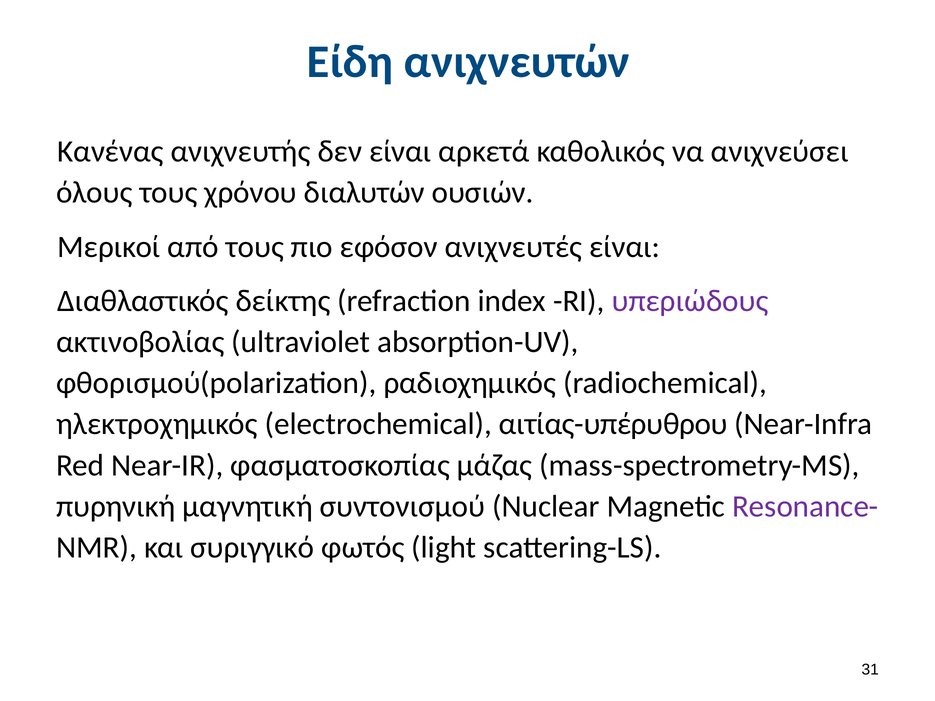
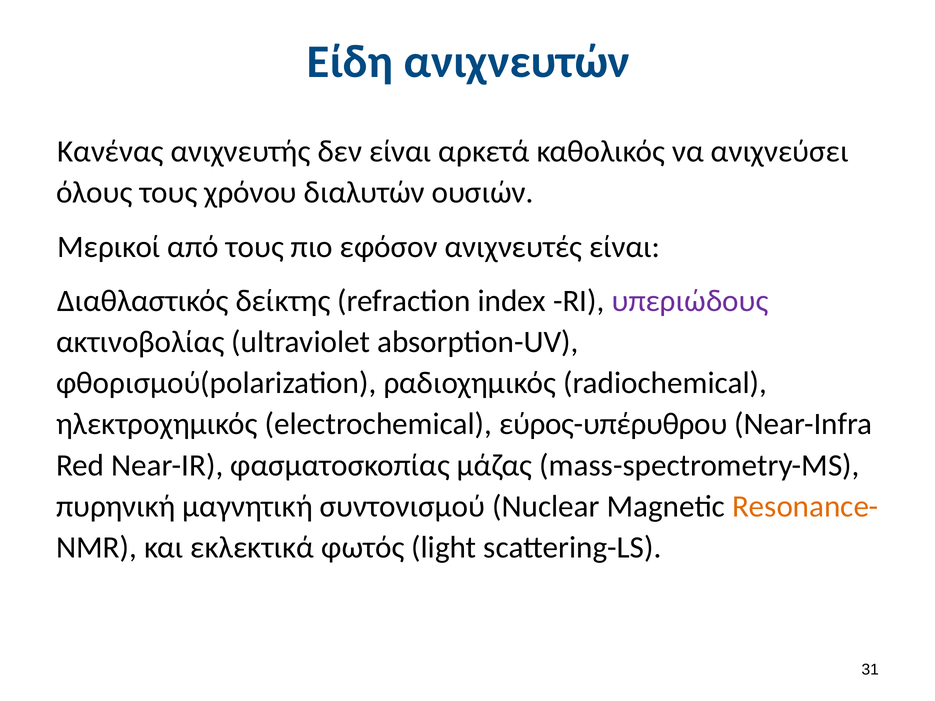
αιτίας-υπέρυθρου: αιτίας-υπέρυθρου -> εύρος-υπέρυθρου
Resonance- colour: purple -> orange
συριγγικό: συριγγικό -> εκλεκτικά
